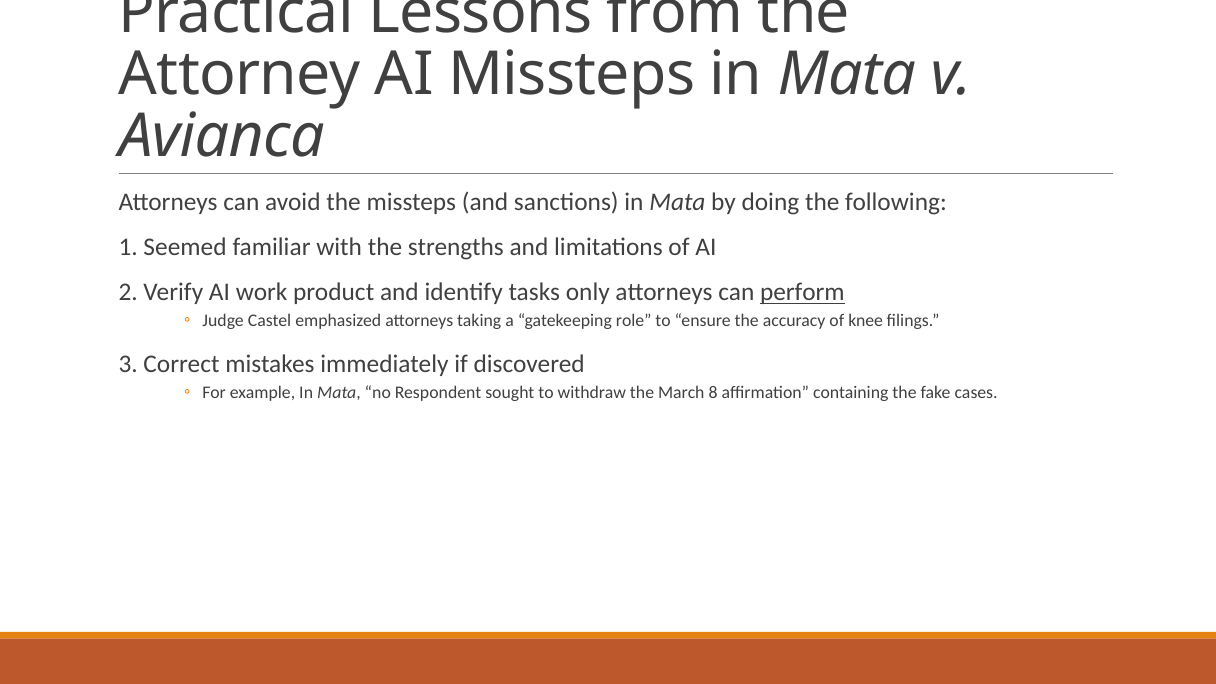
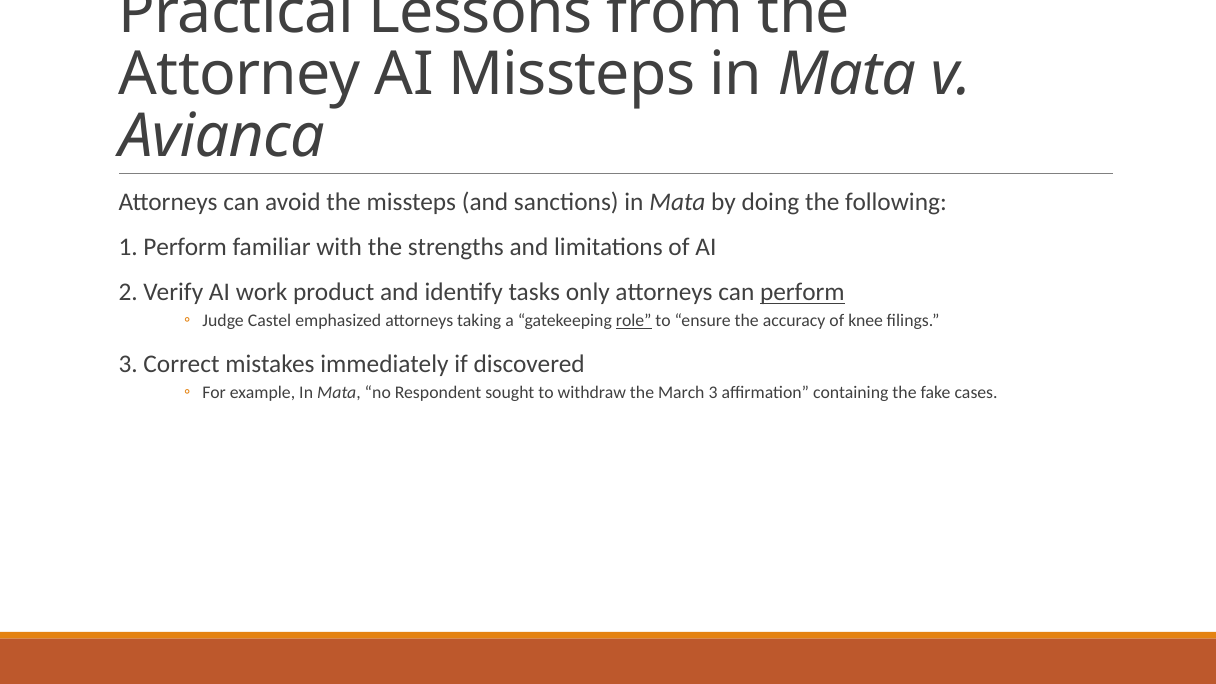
1 Seemed: Seemed -> Perform
role underline: none -> present
March 8: 8 -> 3
